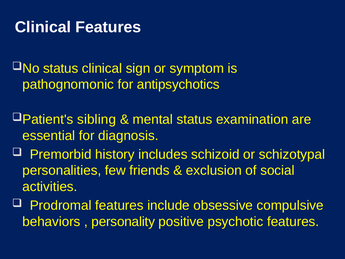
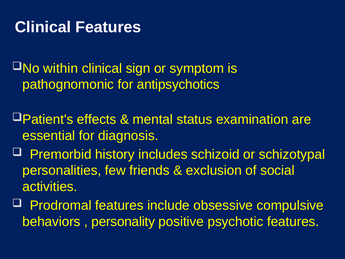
status at (61, 68): status -> within
sibling: sibling -> effects
